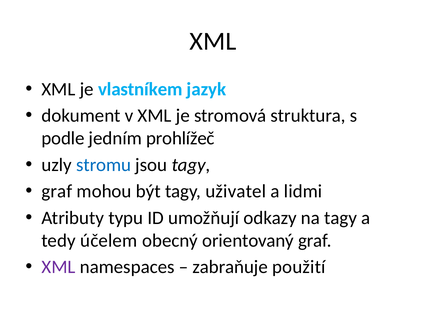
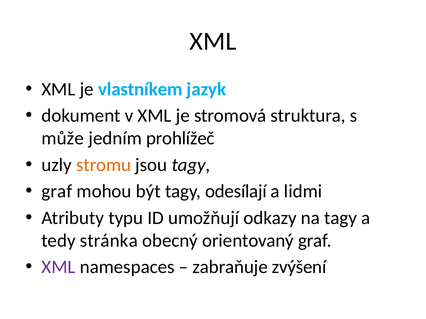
podle: podle -> může
stromu colour: blue -> orange
uživatel: uživatel -> odesílají
účelem: účelem -> stránka
použití: použití -> zvýšení
